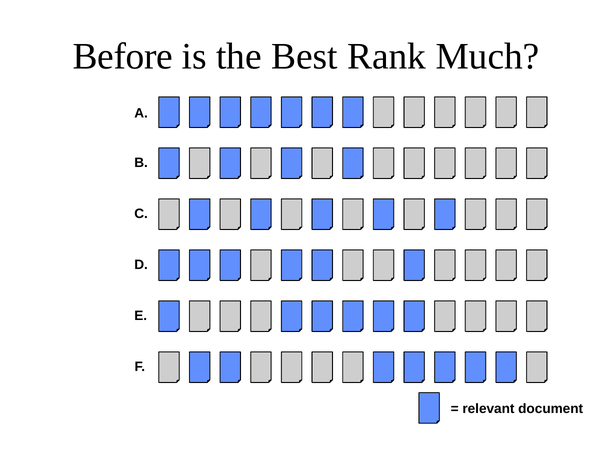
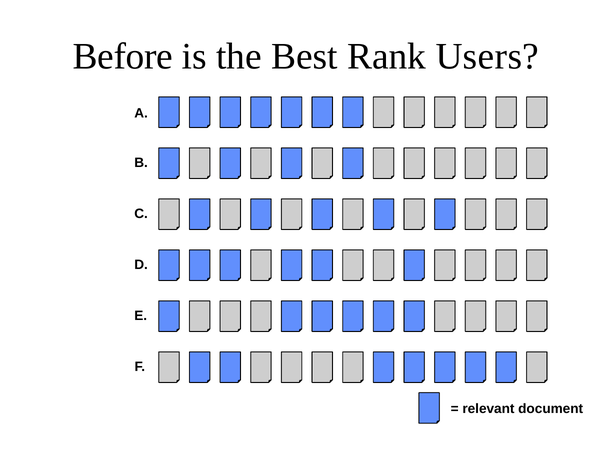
Much: Much -> Users
